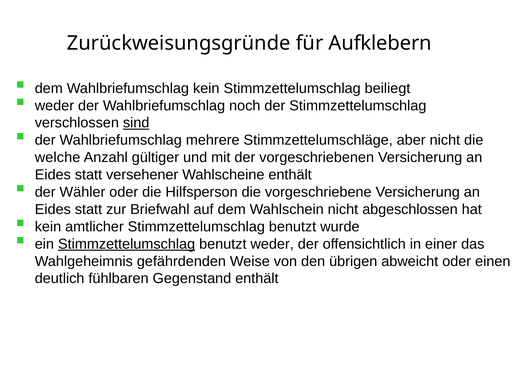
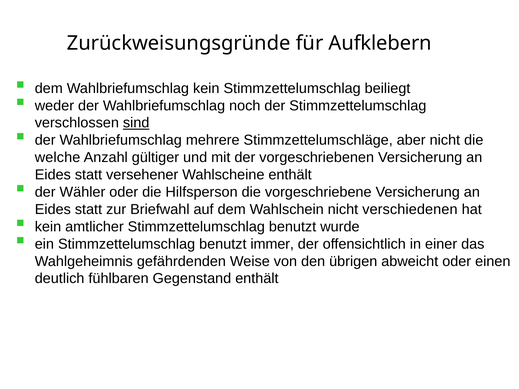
abgeschlossen: abgeschlossen -> verschiedenen
Stimmzettelumschlag at (127, 244) underline: present -> none
benutzt weder: weder -> immer
